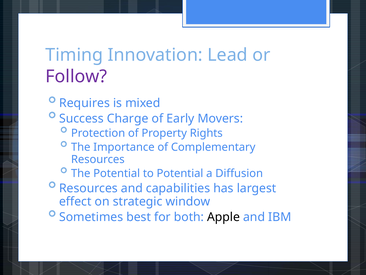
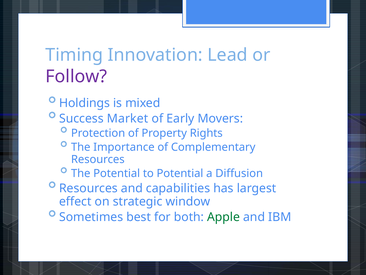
Requires: Requires -> Holdings
Charge: Charge -> Market
Apple colour: black -> green
